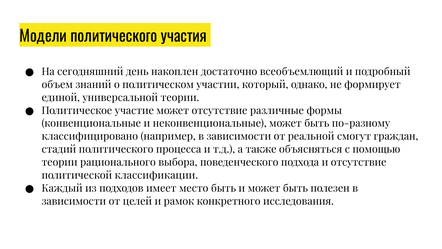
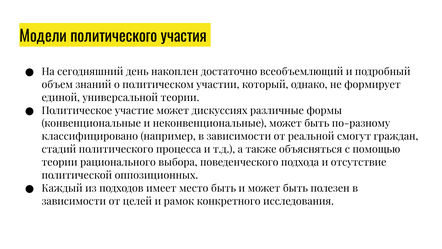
может отсутствие: отсутствие -> дискуссиях
классификации: классификации -> оппозиционных
